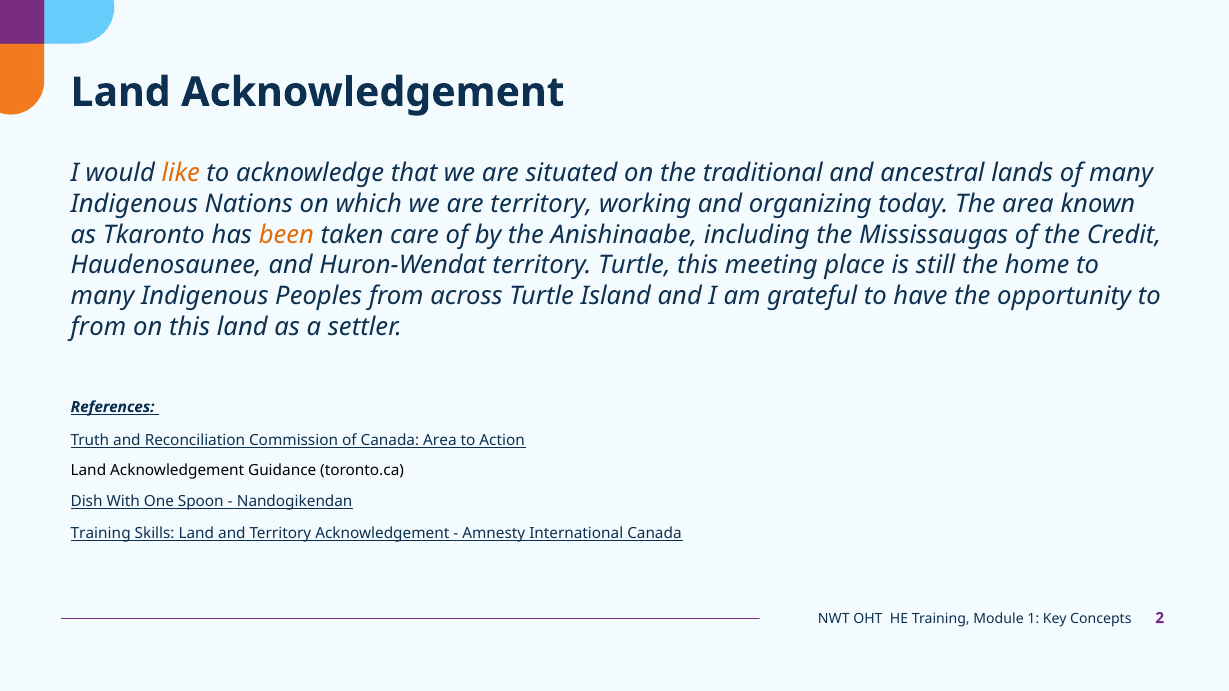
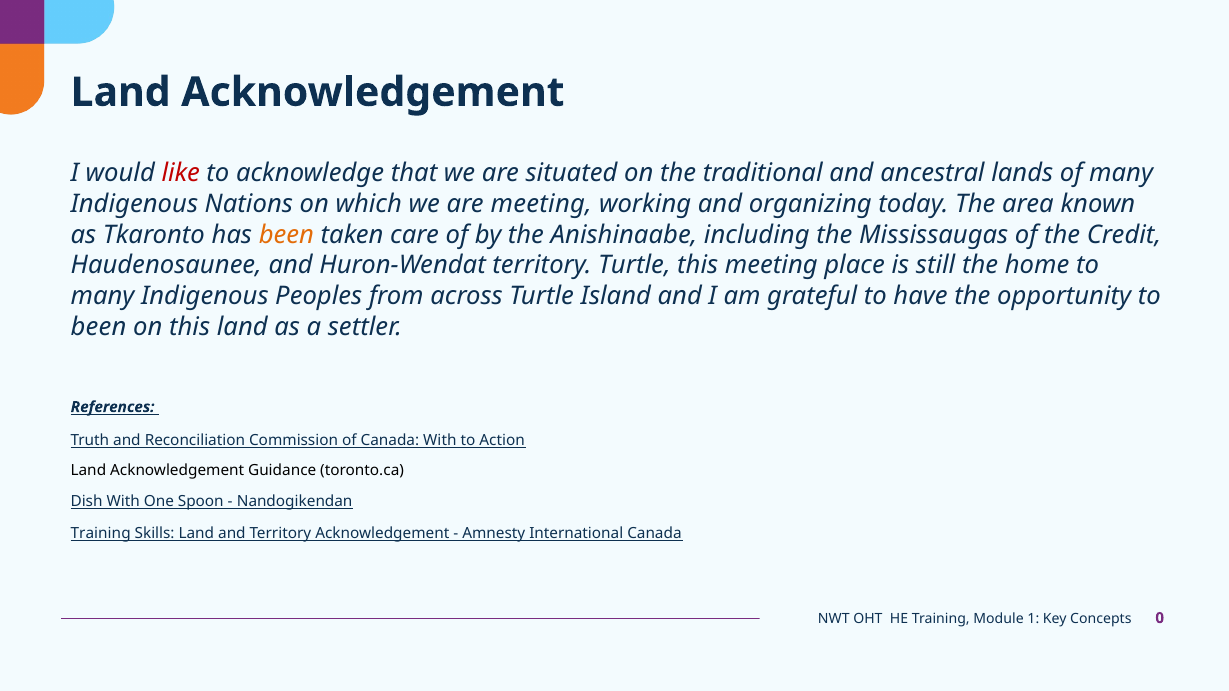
like colour: orange -> red
are territory: territory -> meeting
from at (98, 327): from -> been
Canada Area: Area -> With
2: 2 -> 0
